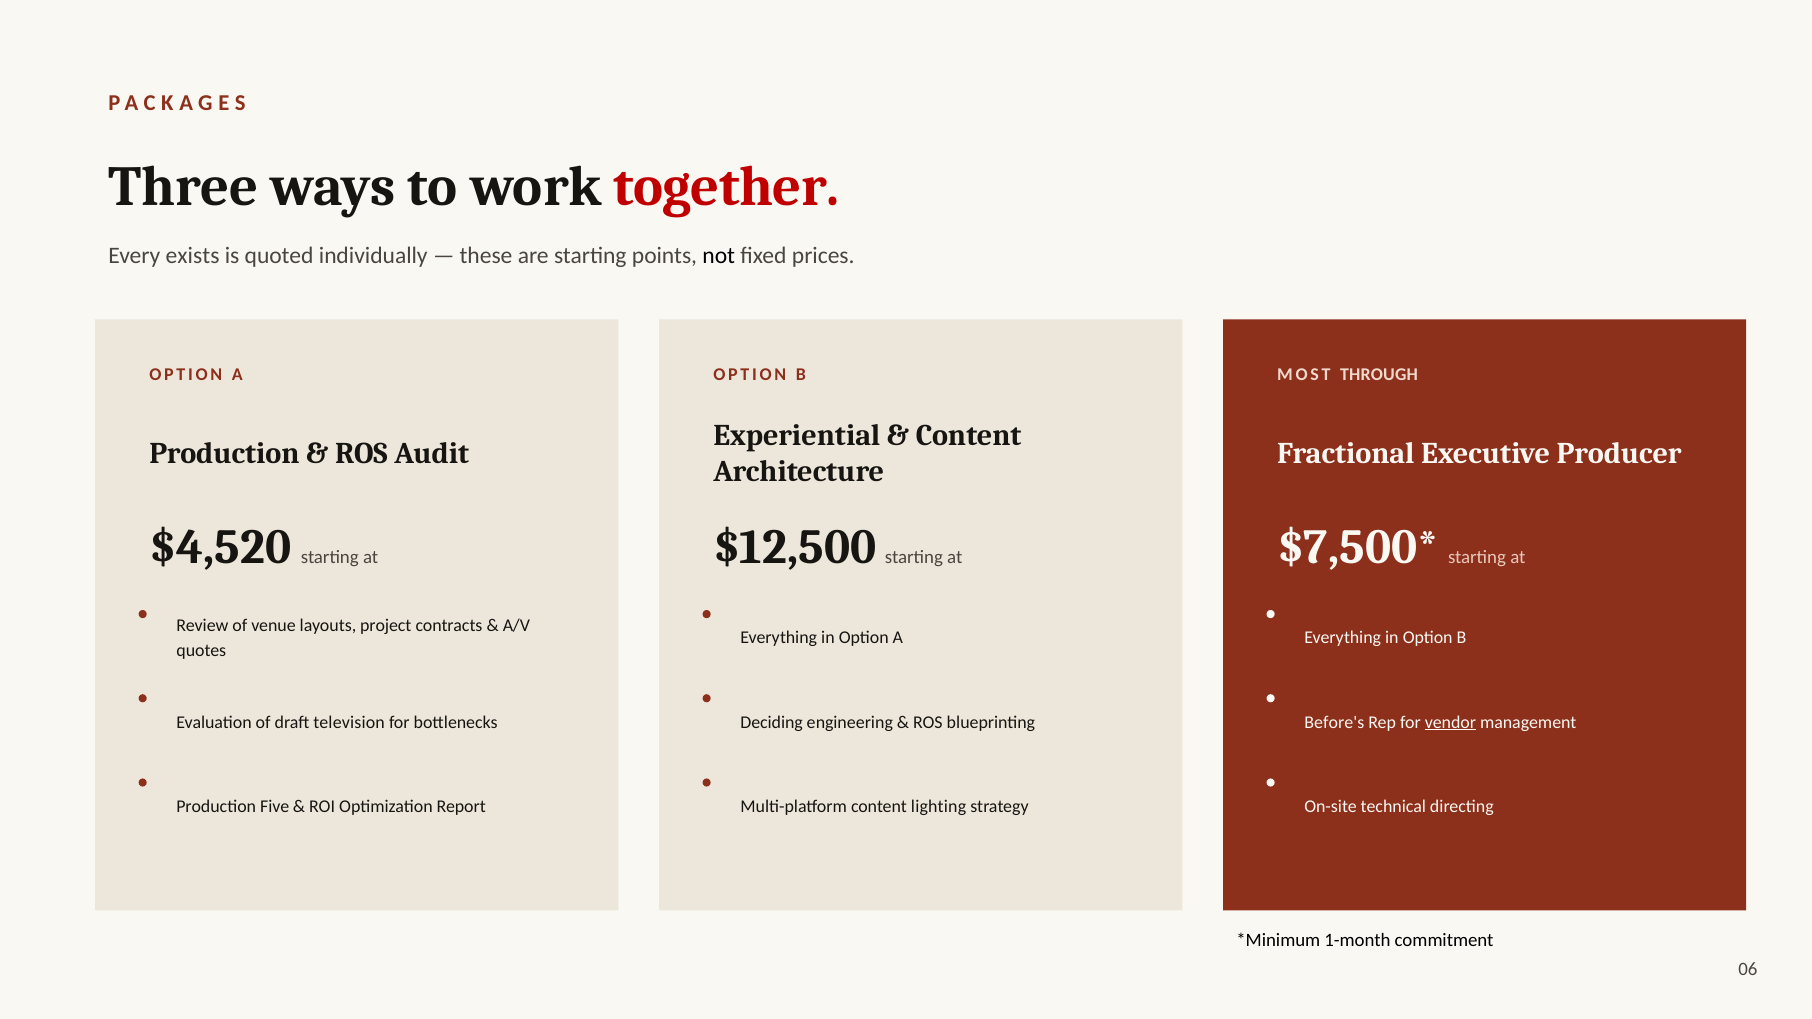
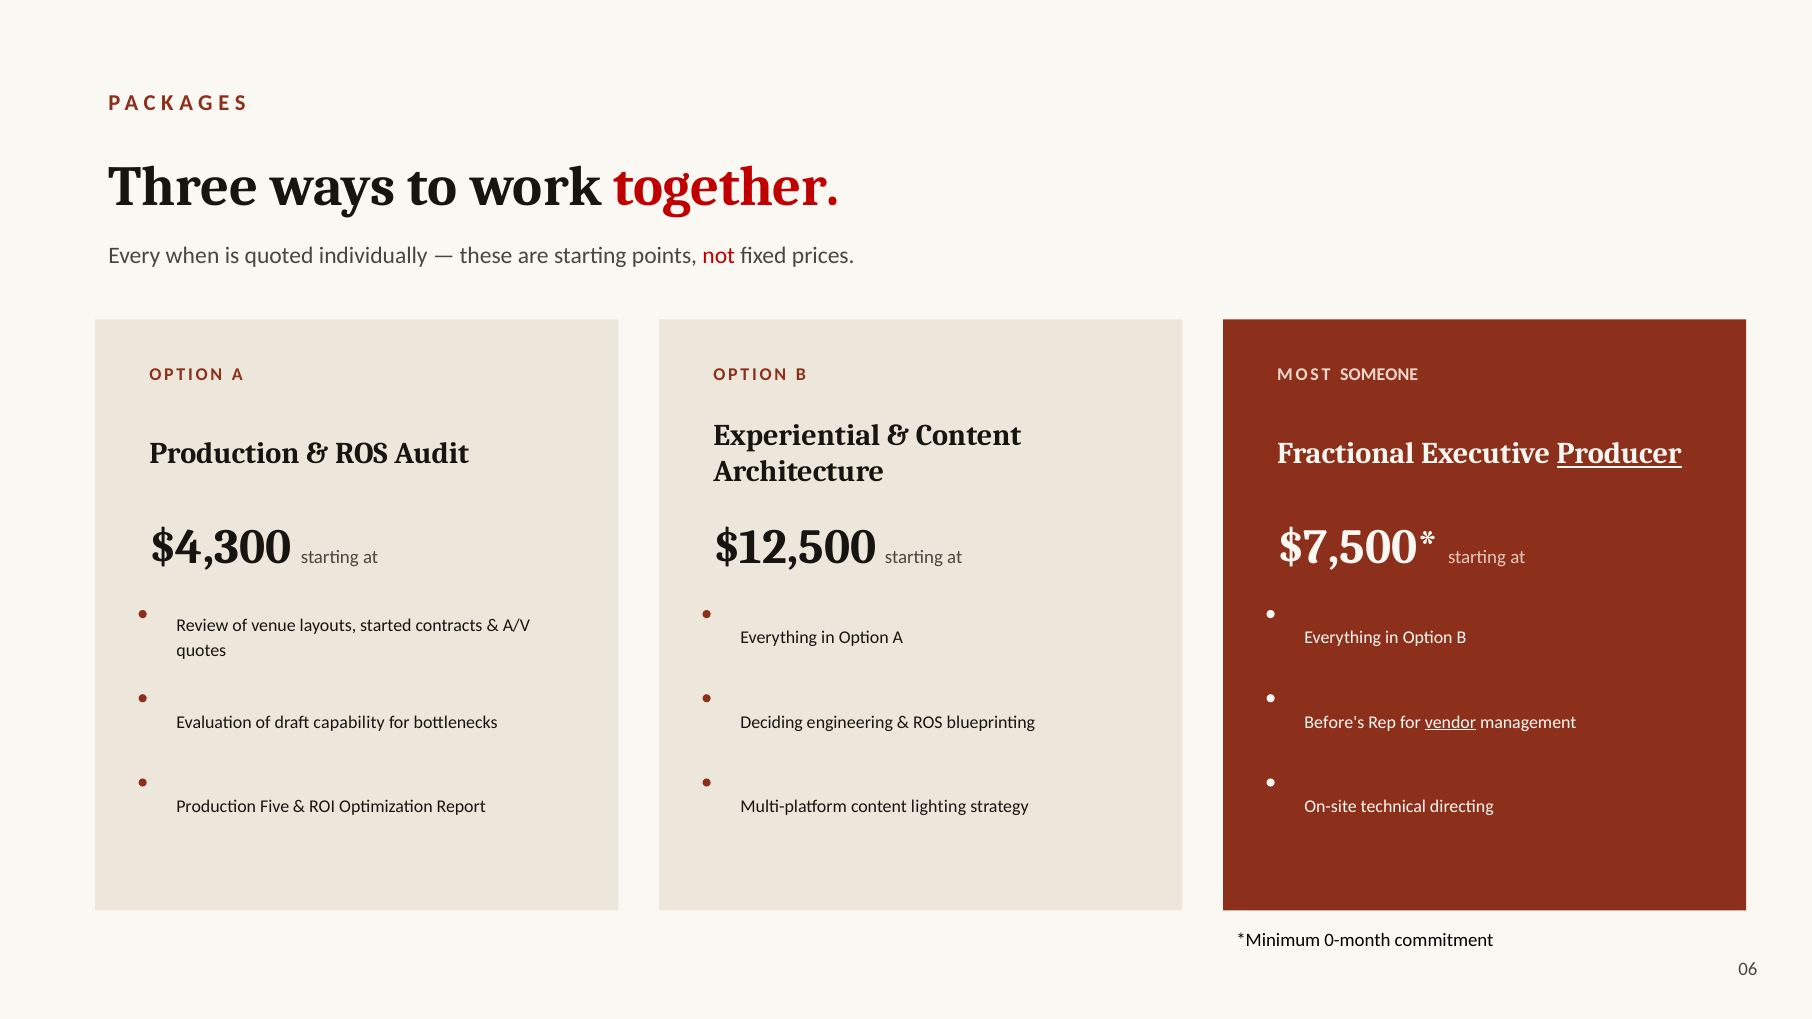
exists: exists -> when
not colour: black -> red
THROUGH: THROUGH -> SOMEONE
Producer underline: none -> present
$4,520: $4,520 -> $4,300
project: project -> started
television: television -> capability
1-month: 1-month -> 0-month
